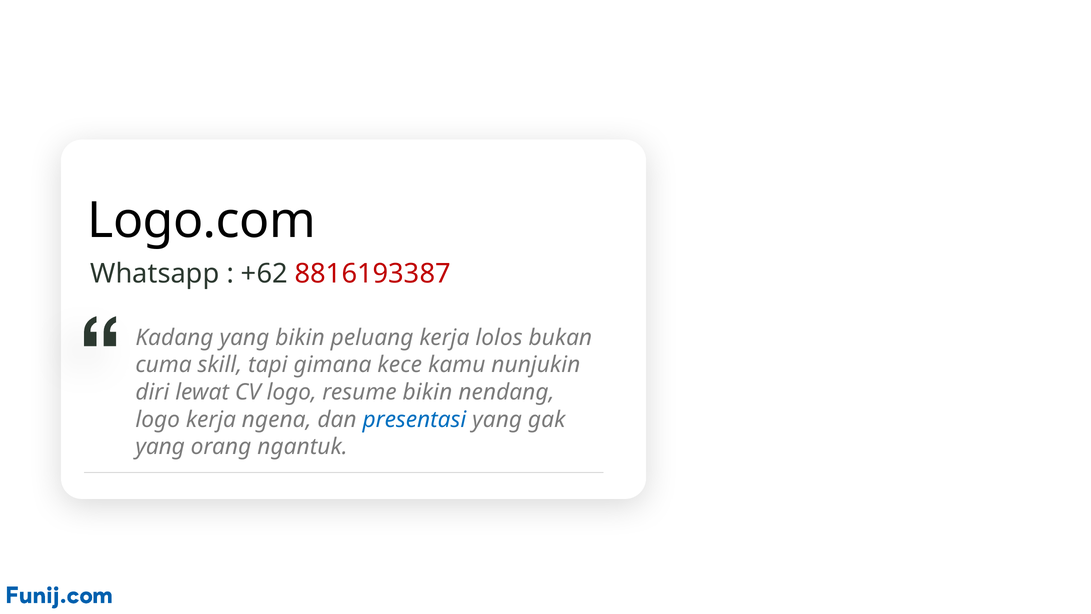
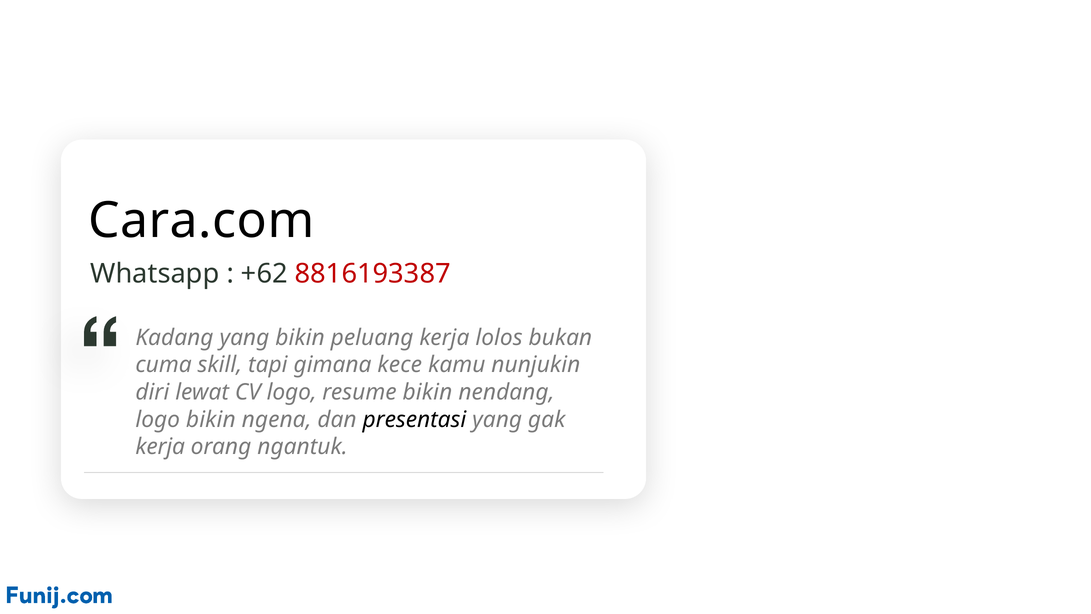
Logo.com: Logo.com -> Cara.com
logo kerja: kerja -> bikin
presentasi colour: blue -> black
yang at (160, 447): yang -> kerja
